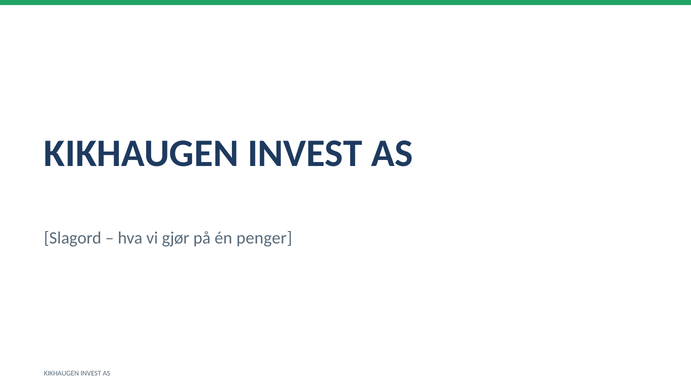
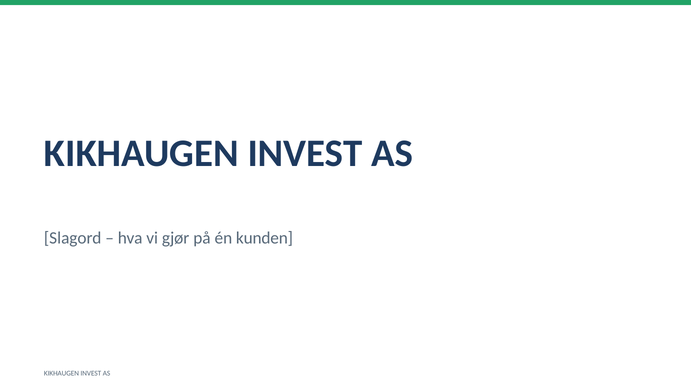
penger: penger -> kunden
